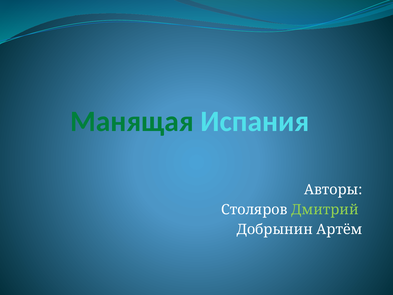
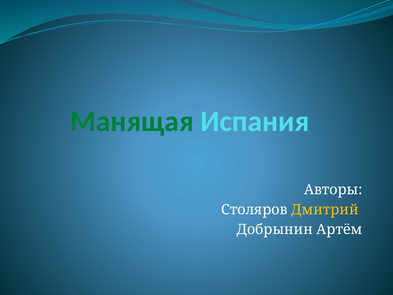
Дмитрий colour: light green -> yellow
